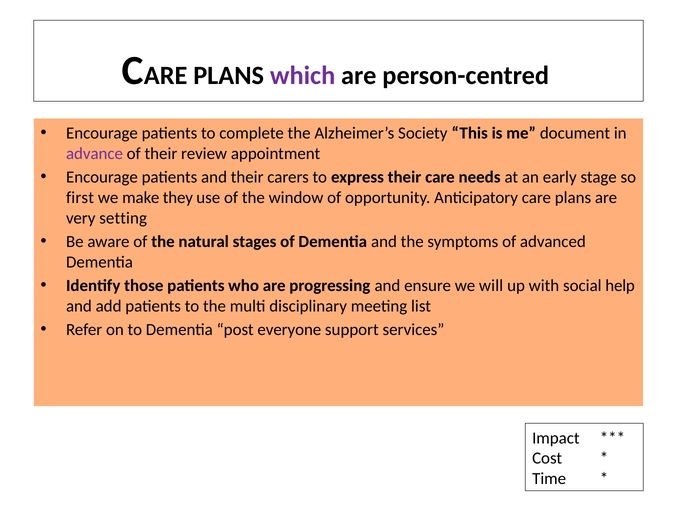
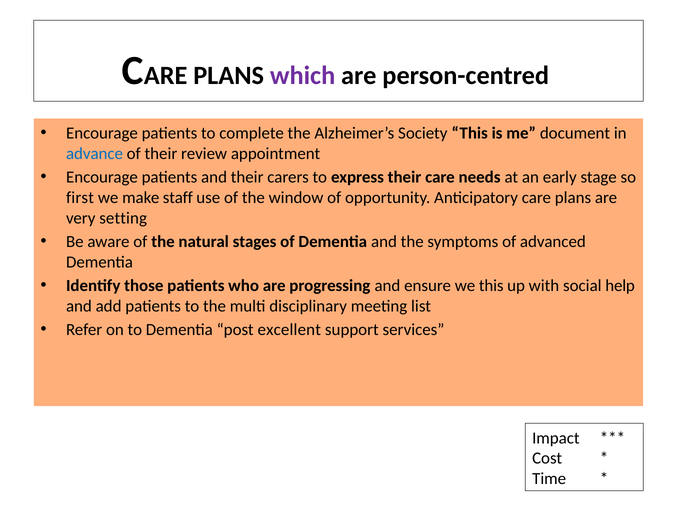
advance colour: purple -> blue
they: they -> staff
we will: will -> this
everyone: everyone -> excellent
